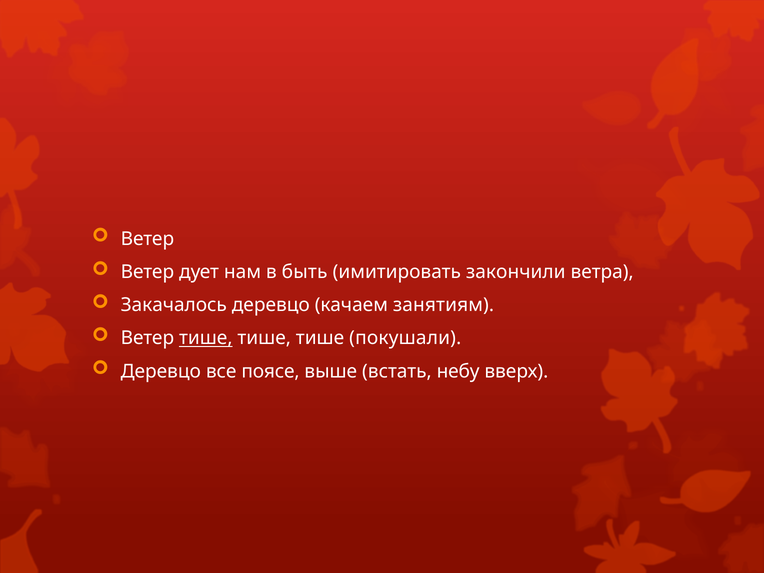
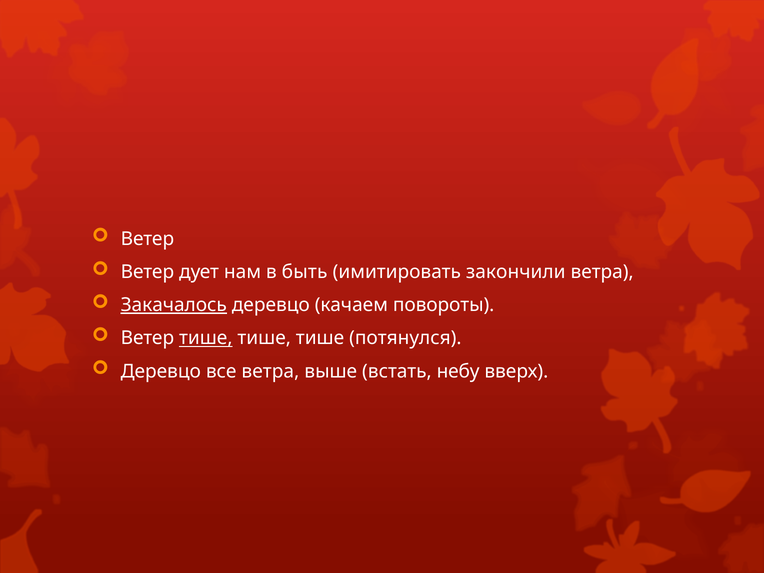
Закачалось underline: none -> present
занятиям: занятиям -> повороты
покушали: покушали -> потянулся
все поясе: поясе -> ветра
